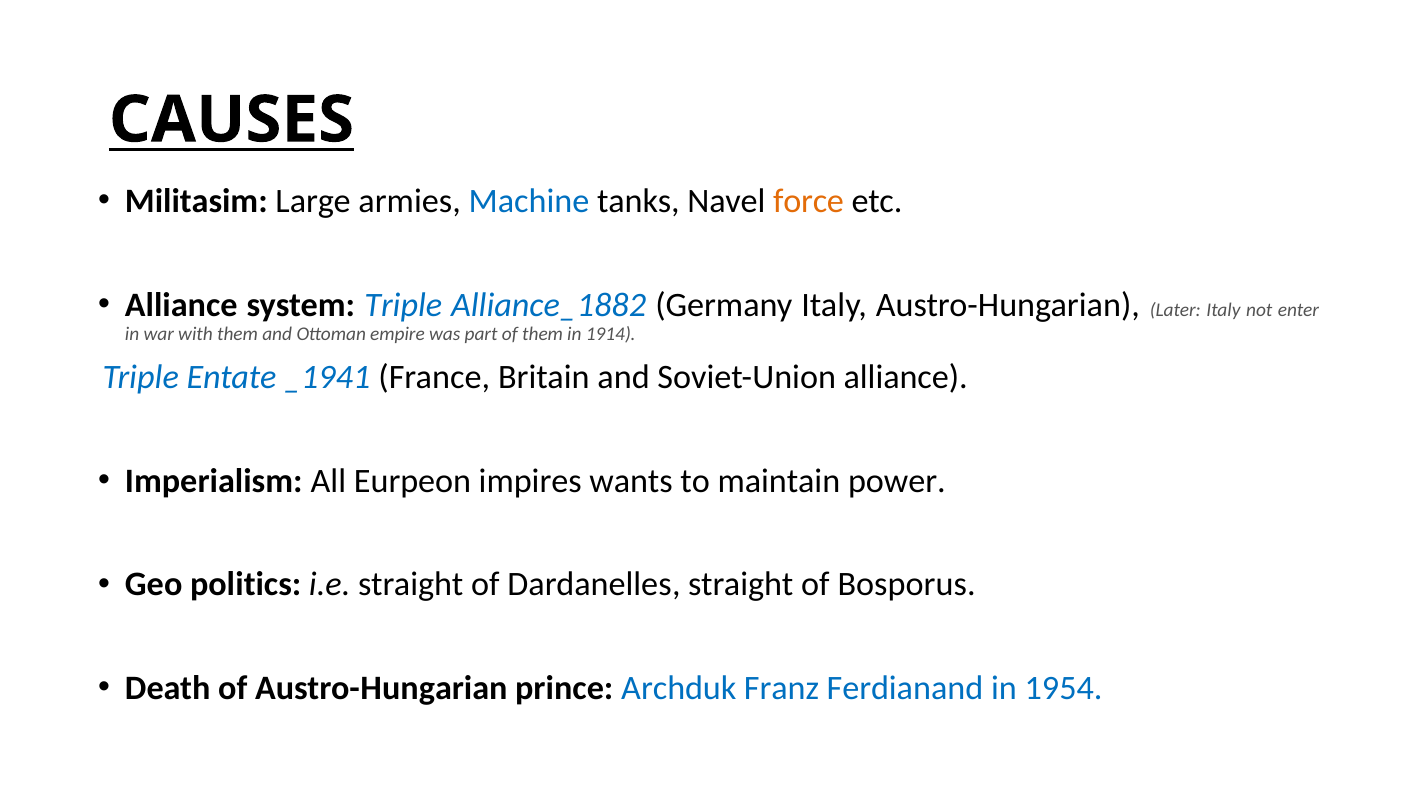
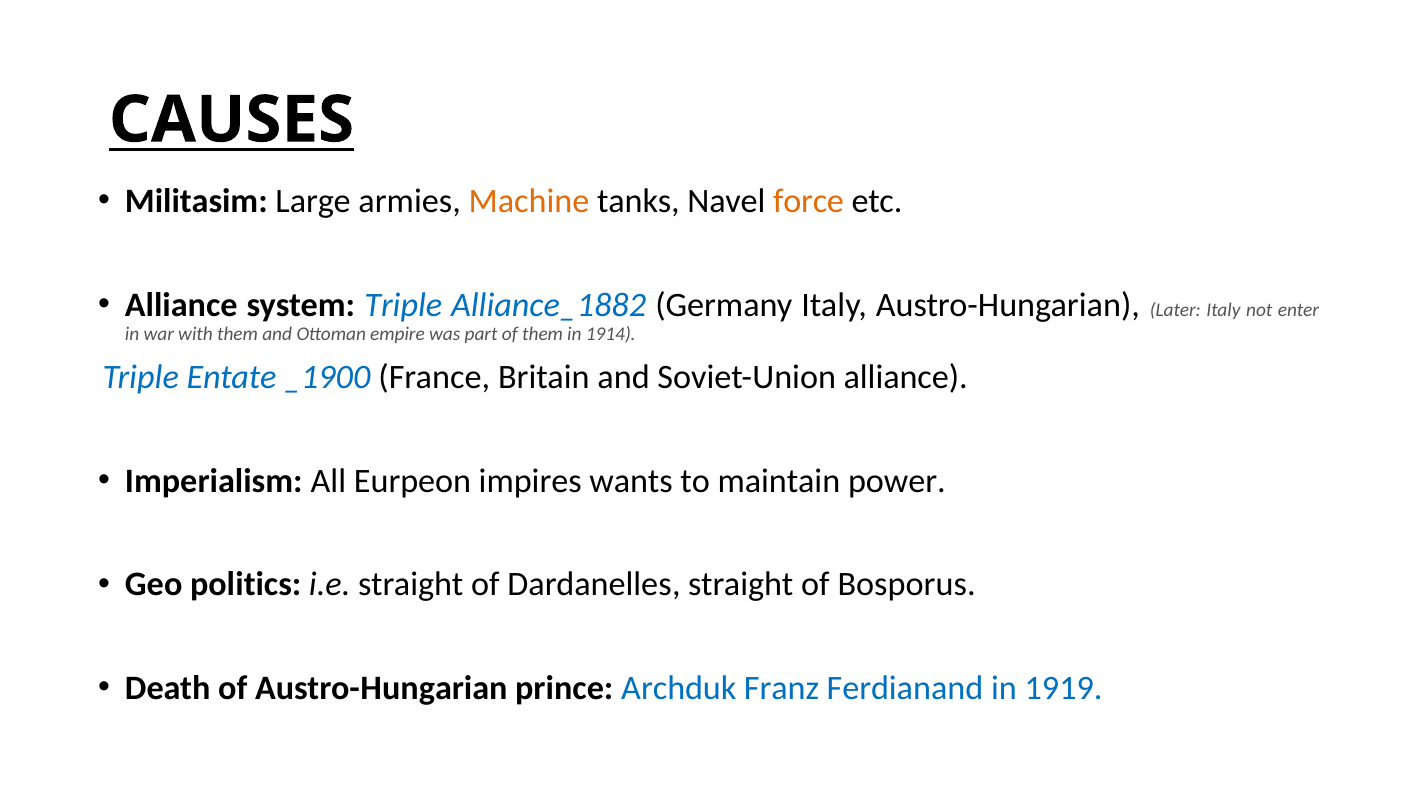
Machine colour: blue -> orange
_1941: _1941 -> _1900
1954: 1954 -> 1919
